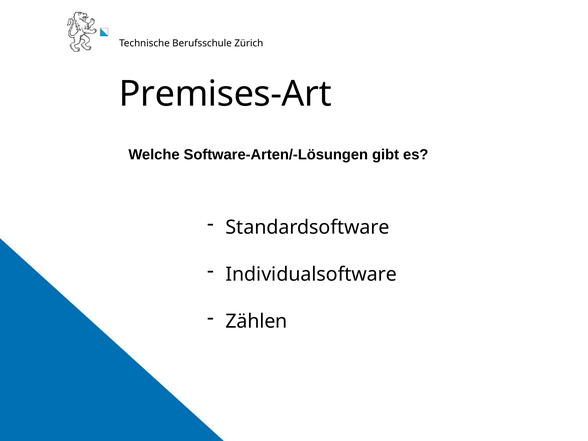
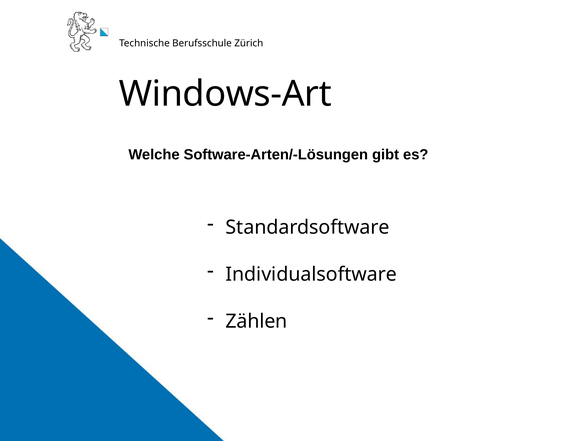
Premises-Art: Premises-Art -> Windows-Art
